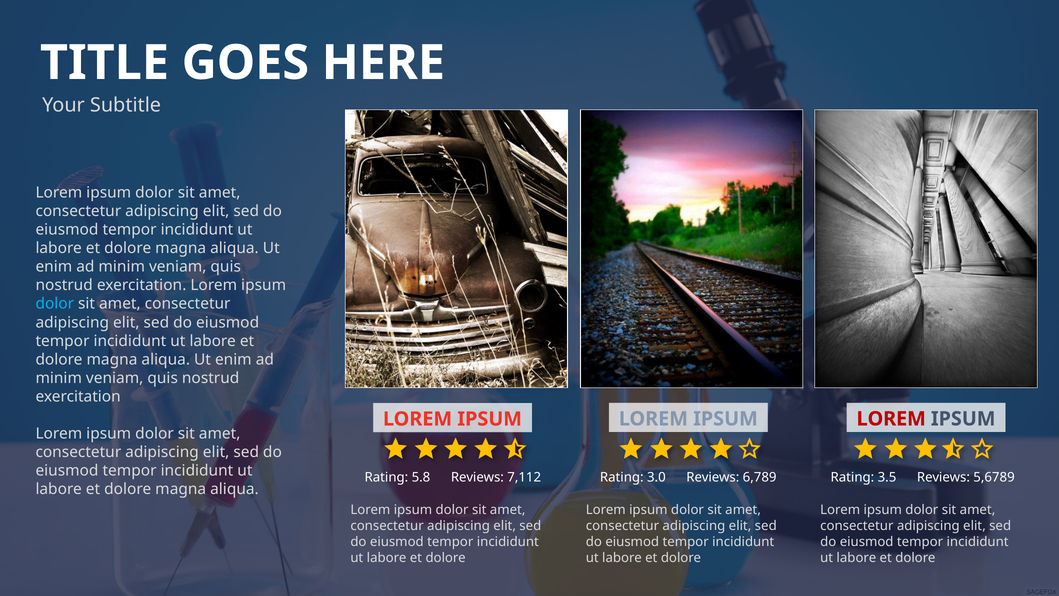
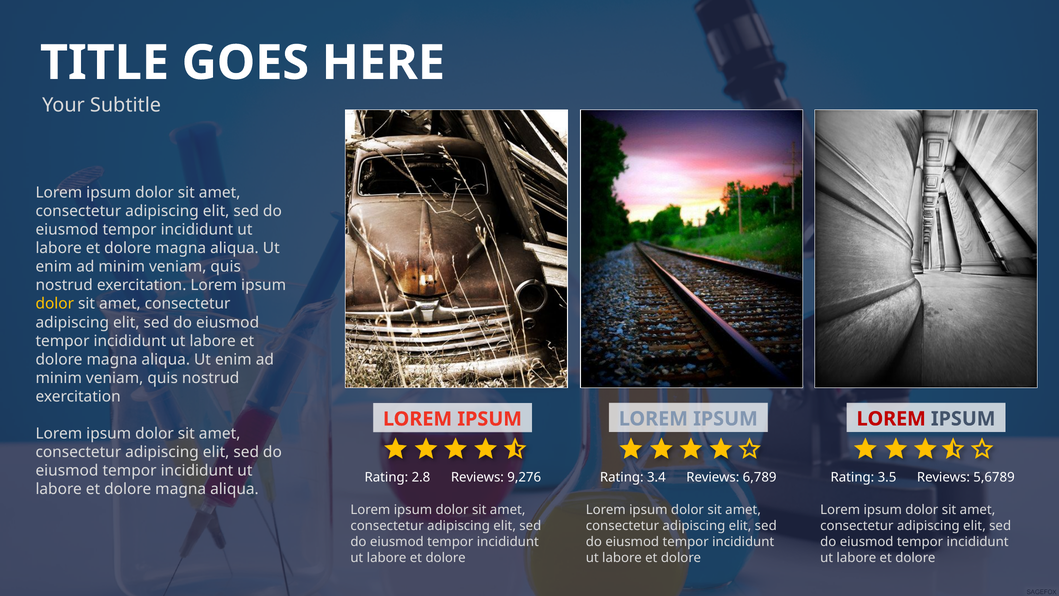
dolor at (55, 304) colour: light blue -> yellow
5.8: 5.8 -> 2.8
7,112: 7,112 -> 9,276
3.0: 3.0 -> 3.4
